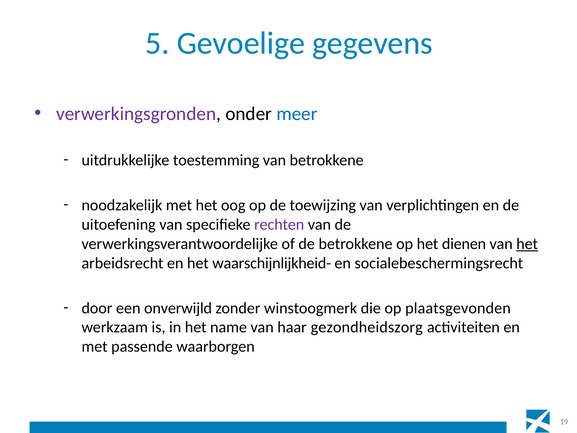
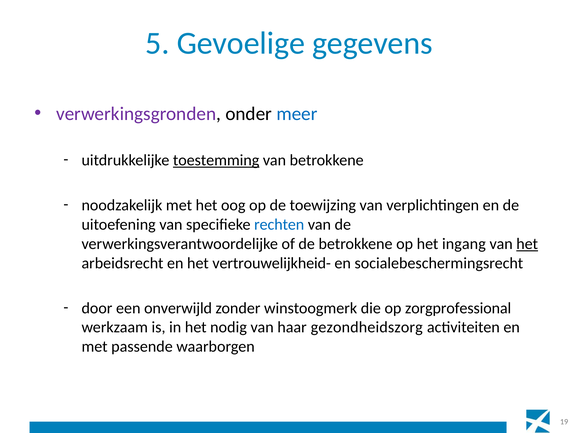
toestemming underline: none -> present
rechten colour: purple -> blue
dienen: dienen -> ingang
waarschijnlijkheid-: waarschijnlijkheid- -> vertrouwelijkheid-
plaatsgevonden: plaatsgevonden -> zorgprofessional
name: name -> nodig
